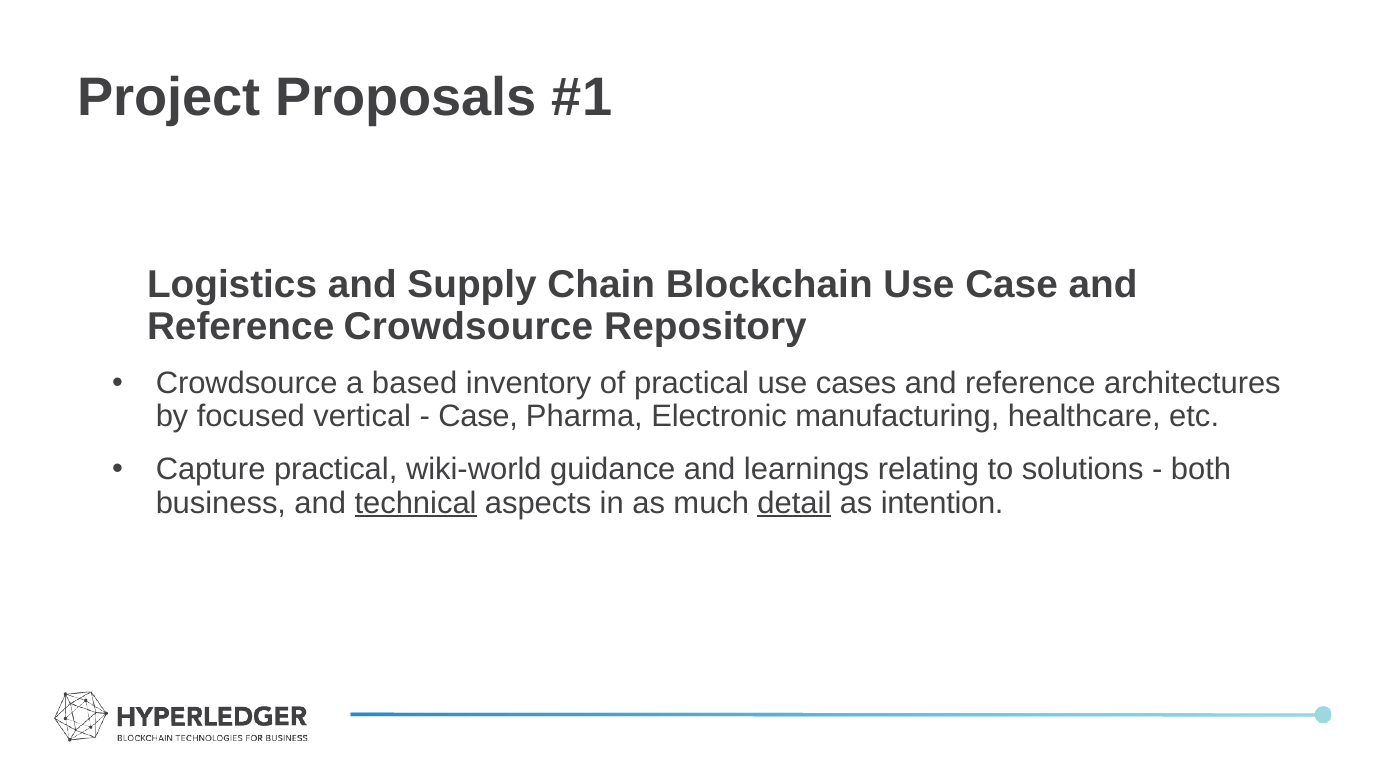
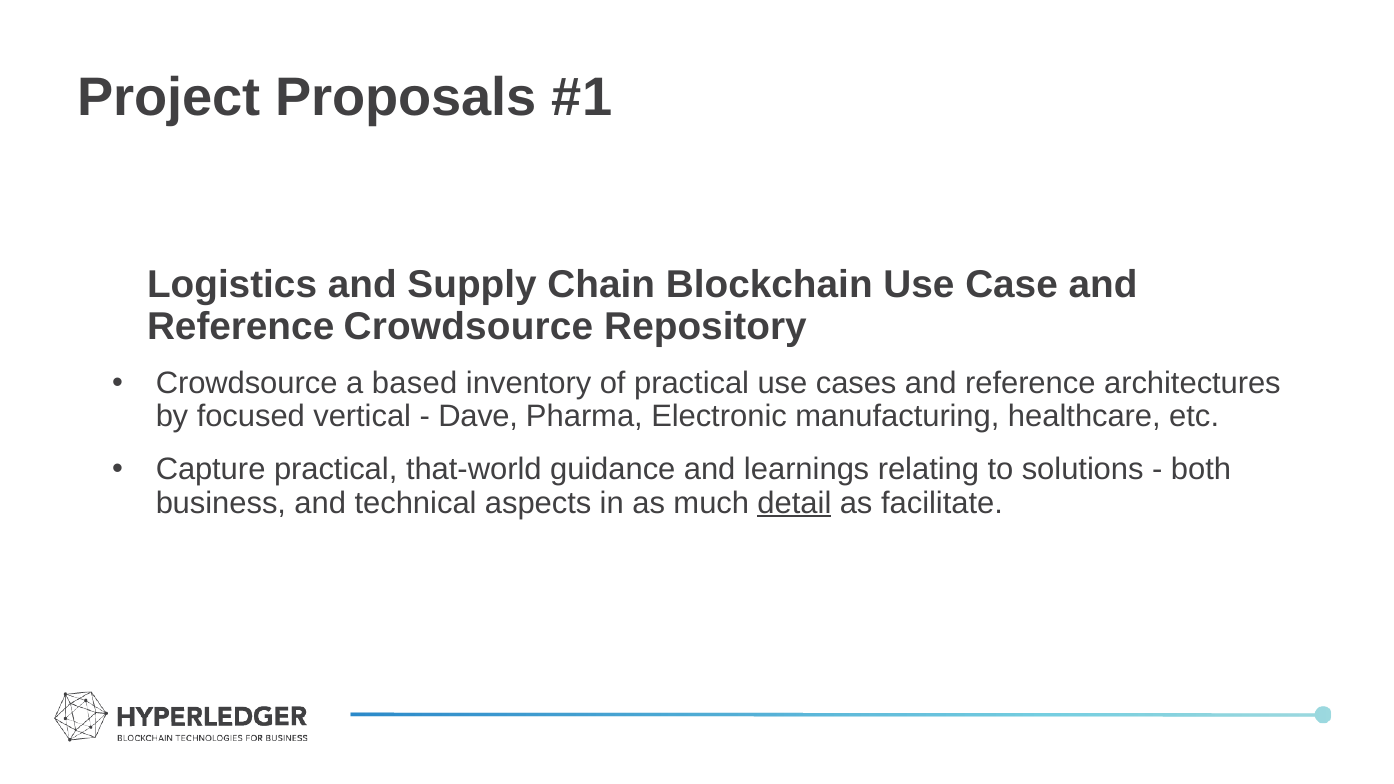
Case at (478, 417): Case -> Dave
wiki-world: wiki-world -> that-world
technical underline: present -> none
intention: intention -> facilitate
